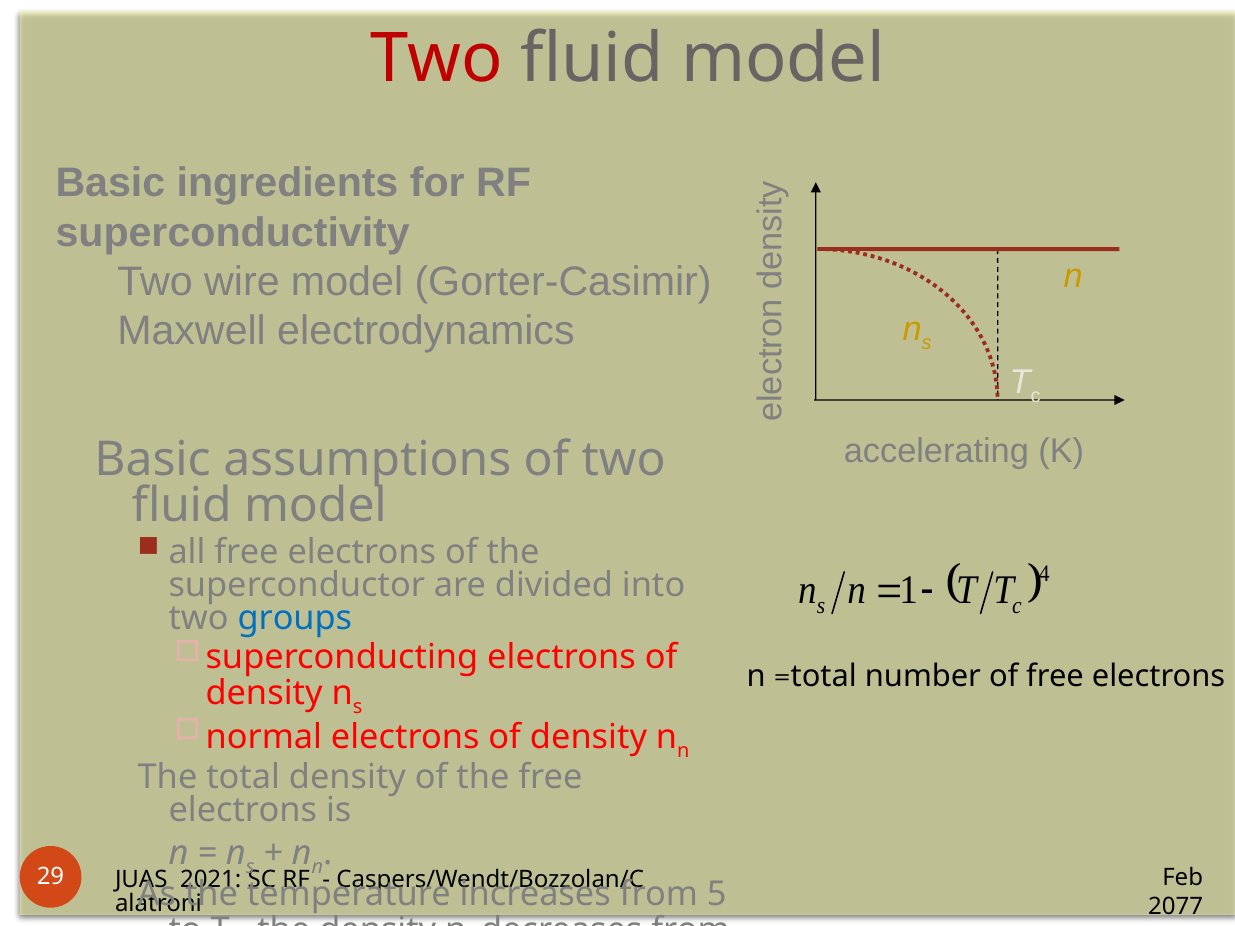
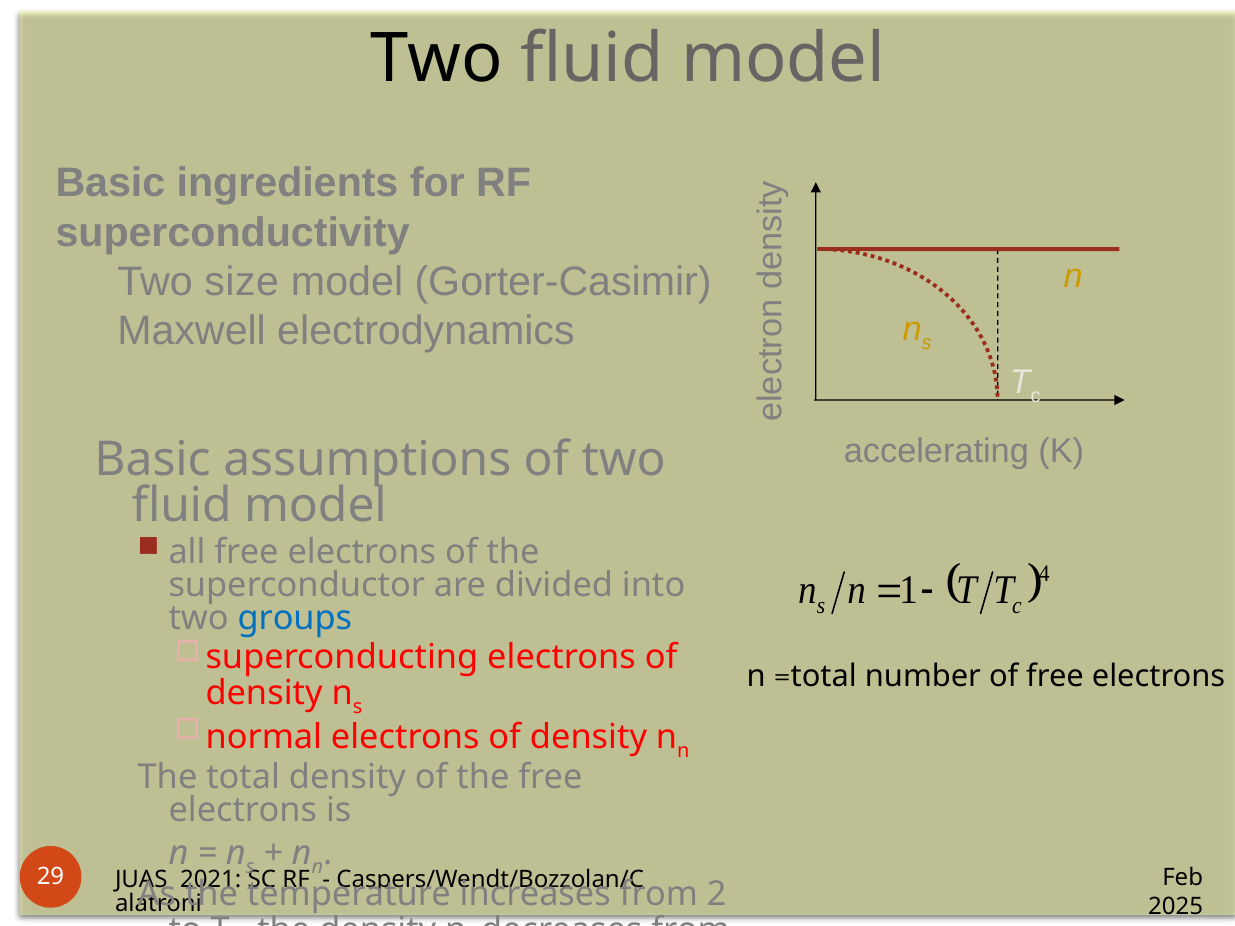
Two at (437, 59) colour: red -> black
wire: wire -> size
5: 5 -> 2
2077: 2077 -> 2025
